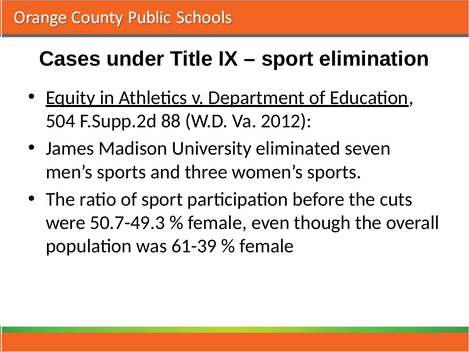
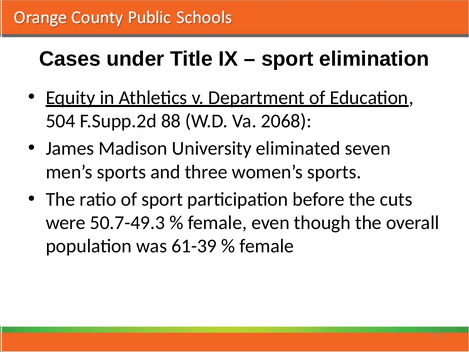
2012: 2012 -> 2068
